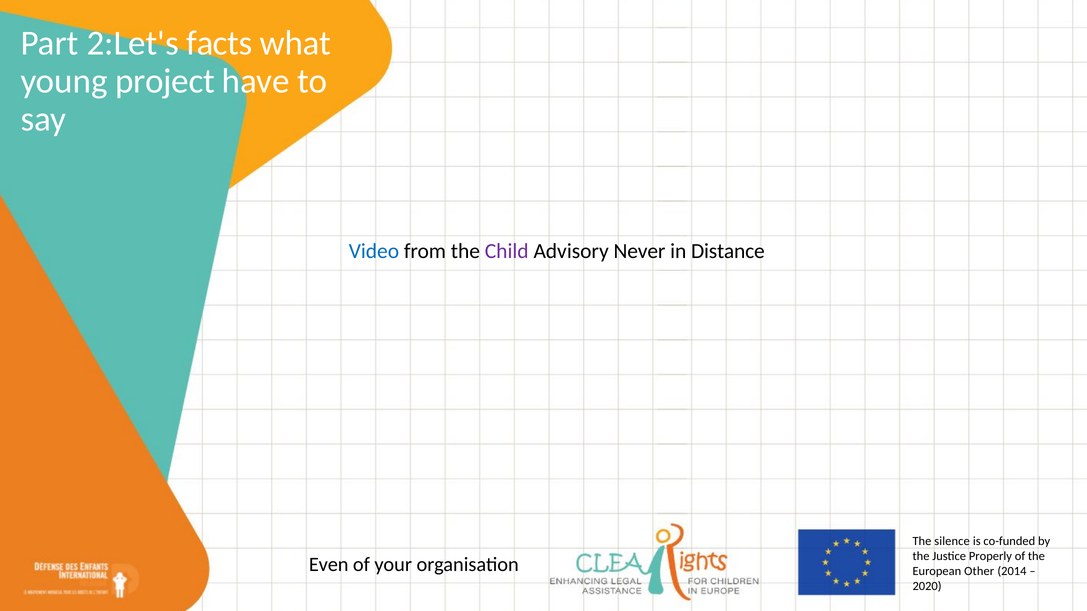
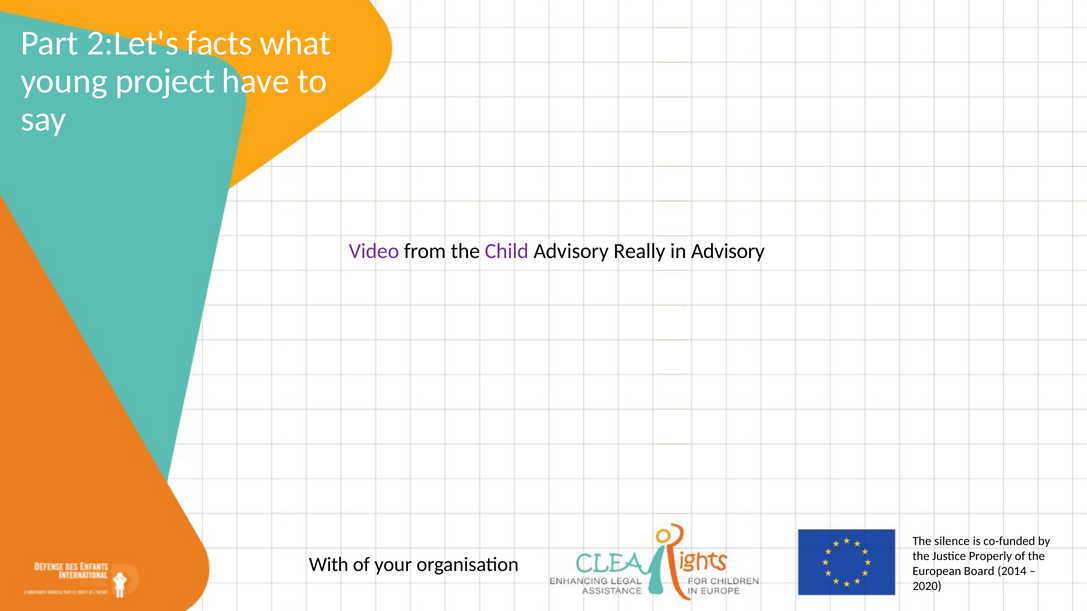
Video colour: blue -> purple
Never: Never -> Really
in Distance: Distance -> Advisory
Even: Even -> With
Other: Other -> Board
